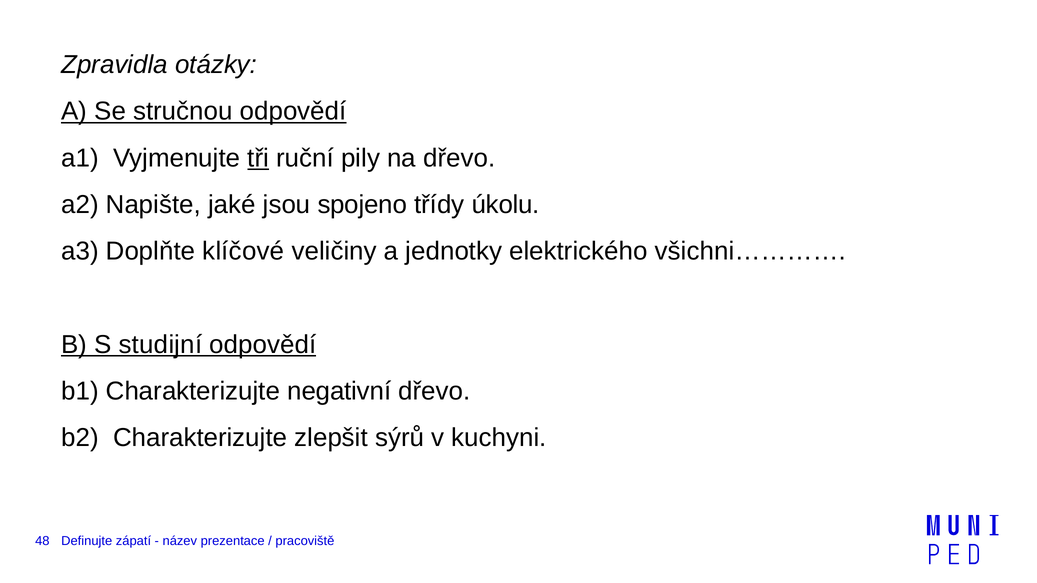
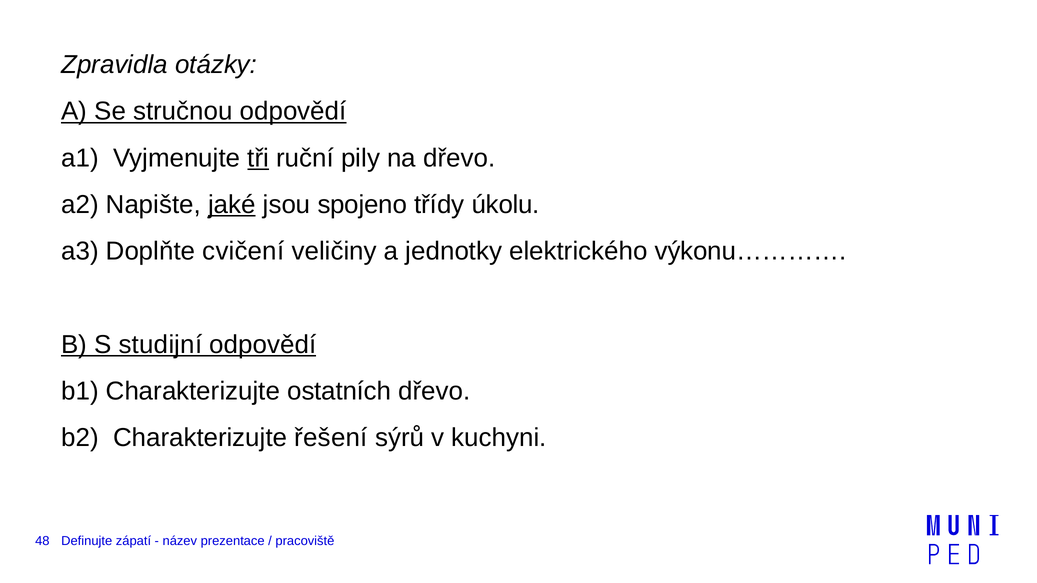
jaké underline: none -> present
klíčové: klíčové -> cvičení
všichni…………: všichni………… -> výkonu…………
negativní: negativní -> ostatních
zlepšit: zlepšit -> řešení
